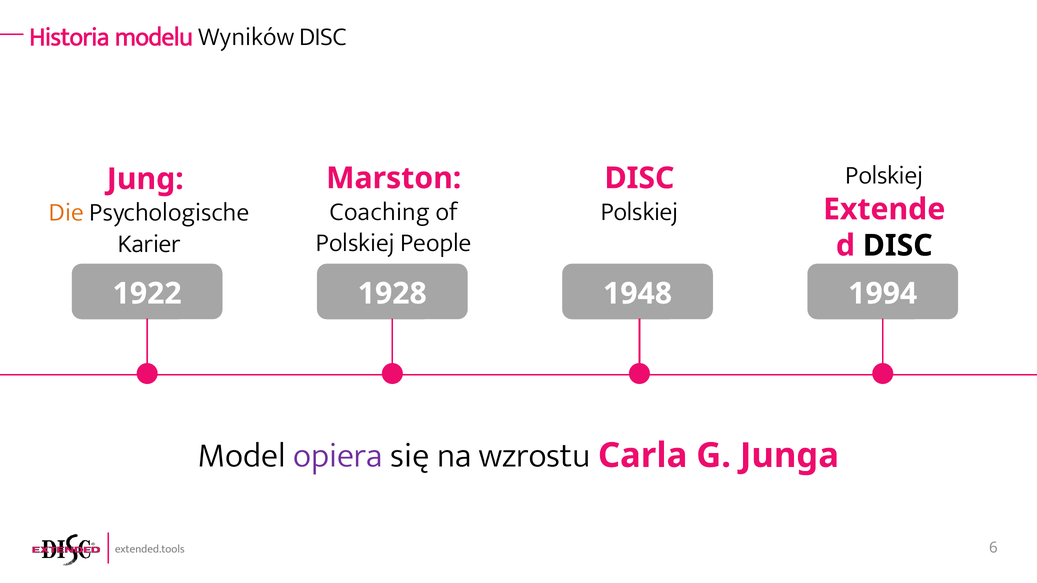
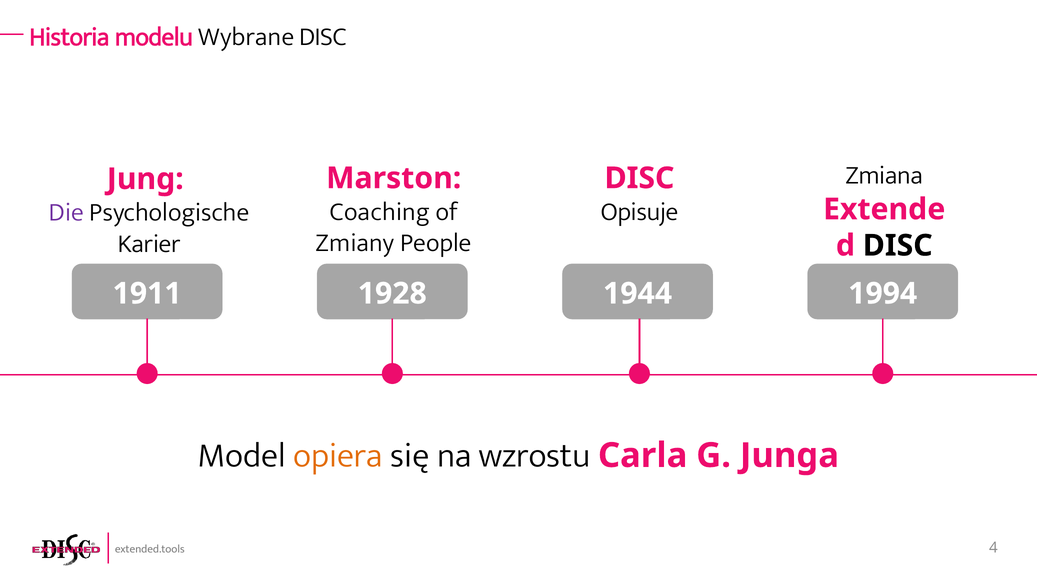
Wyników: Wyników -> Wybrane
Polskiej at (884, 175): Polskiej -> Zmiana
Polskiej at (640, 212): Polskiej -> Opisuje
Die colour: orange -> purple
Polskiej at (355, 243): Polskiej -> Zmiany
1922: 1922 -> 1911
1948: 1948 -> 1944
opiera colour: purple -> orange
6: 6 -> 4
